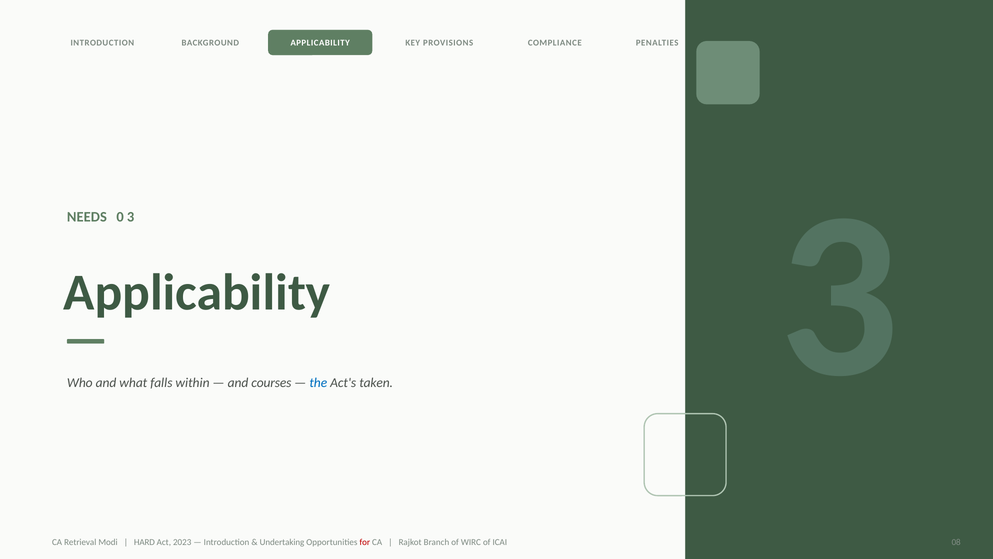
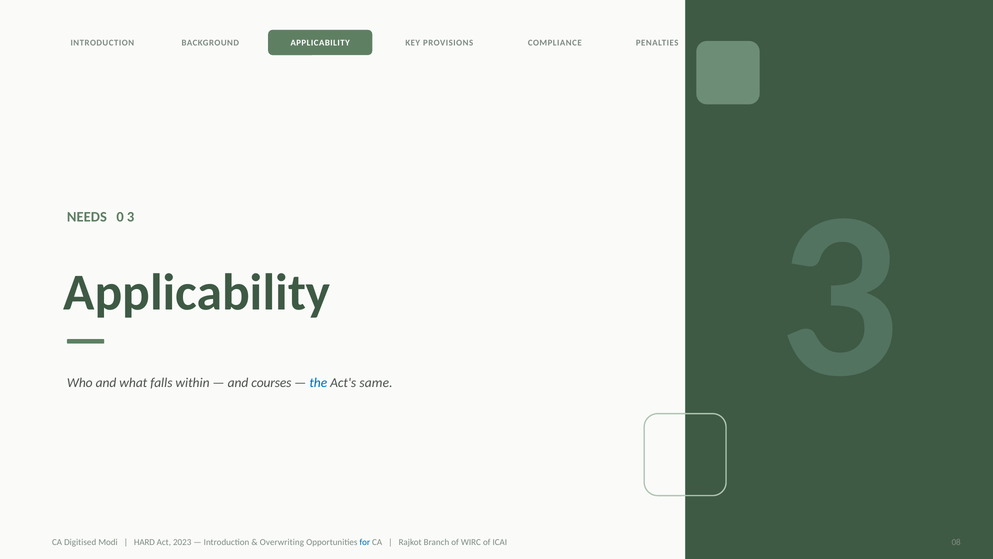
taken: taken -> same
Retrieval: Retrieval -> Digitised
Undertaking: Undertaking -> Overwriting
for colour: red -> blue
